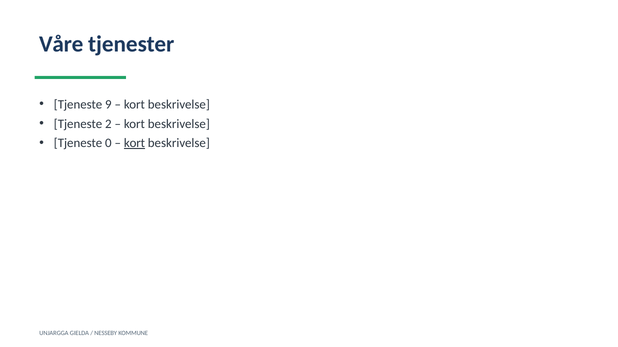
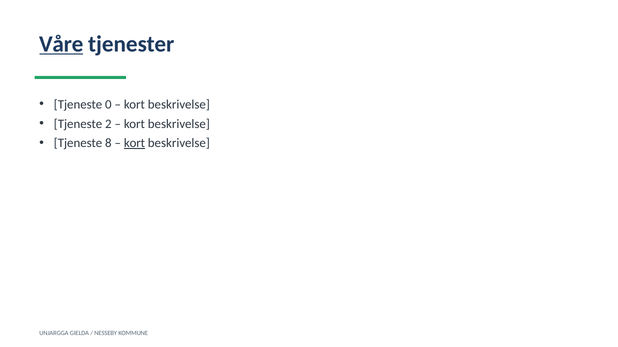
Våre underline: none -> present
9: 9 -> 0
0: 0 -> 8
